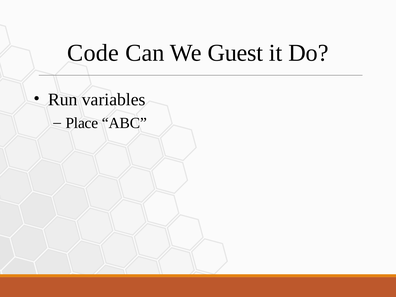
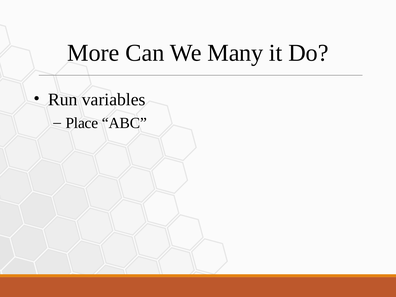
Code: Code -> More
Guest: Guest -> Many
